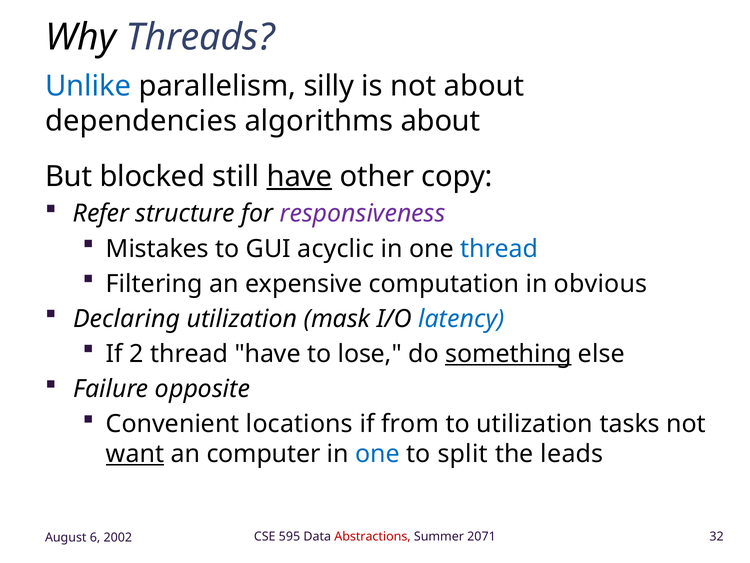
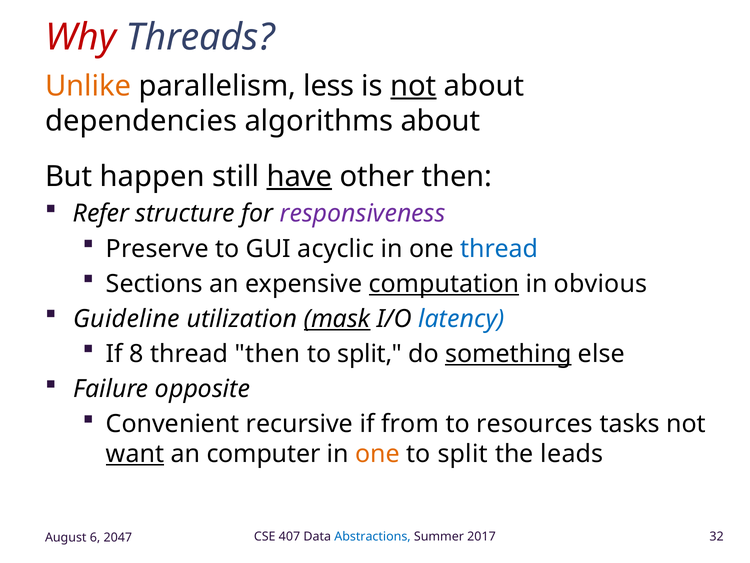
Why colour: black -> red
Unlike colour: blue -> orange
silly: silly -> less
not at (413, 86) underline: none -> present
blocked: blocked -> happen
other copy: copy -> then
Mistakes: Mistakes -> Preserve
Filtering: Filtering -> Sections
computation underline: none -> present
Declaring: Declaring -> Guideline
mask underline: none -> present
2: 2 -> 8
thread have: have -> then
lose at (370, 353): lose -> split
locations: locations -> recursive
to utilization: utilization -> resources
one at (378, 453) colour: blue -> orange
595: 595 -> 407
Abstractions colour: red -> blue
2071: 2071 -> 2017
2002: 2002 -> 2047
